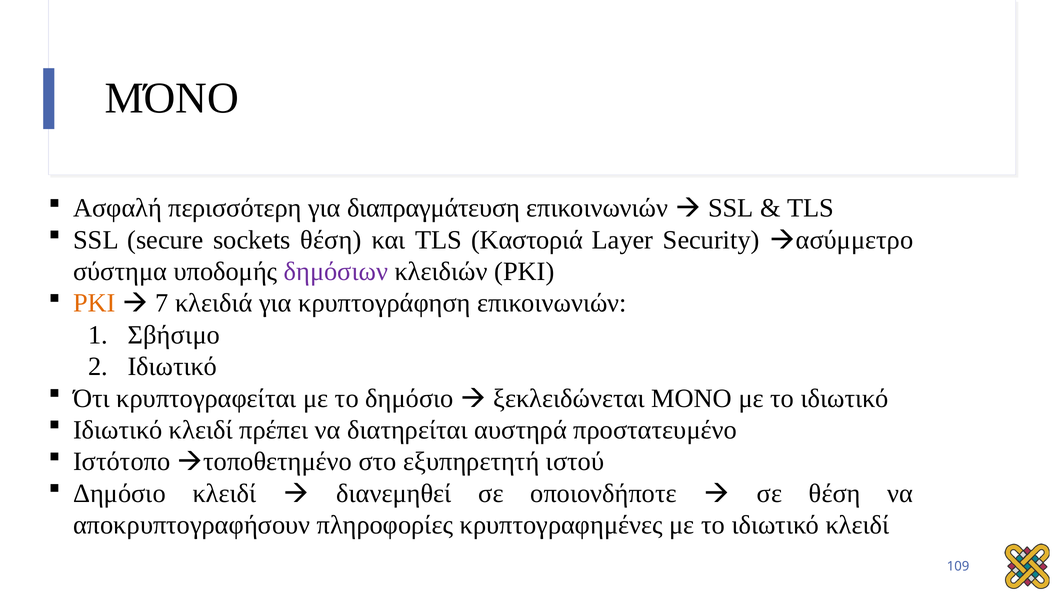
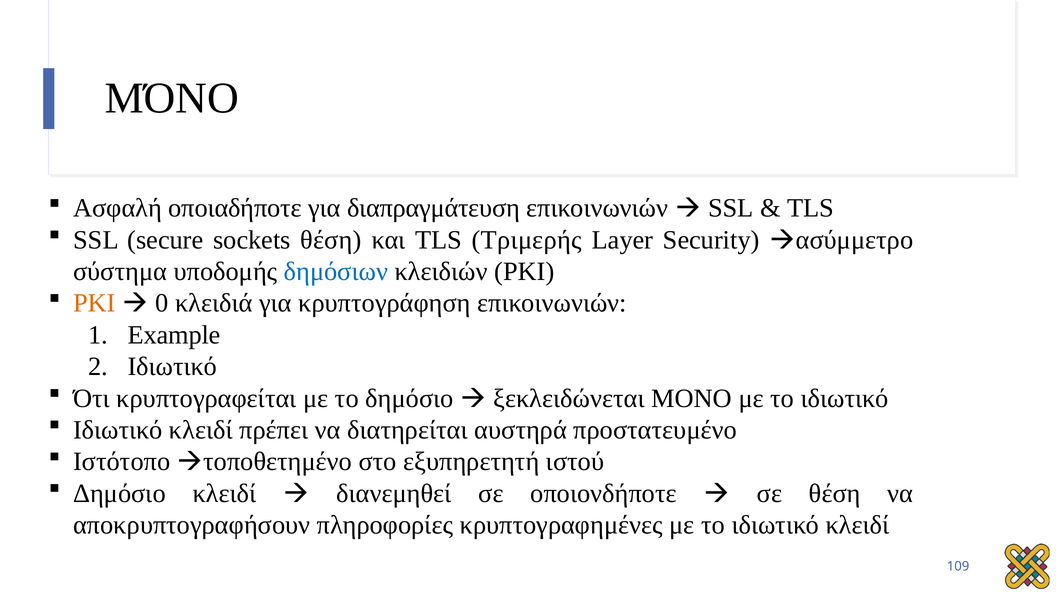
περισσότερη: περισσότερη -> οποιαδήποτε
Καστοριά: Καστοριά -> Τριμερής
δημόσιων colour: purple -> blue
7: 7 -> 0
Σβήσιμο: Σβήσιμο -> Example
